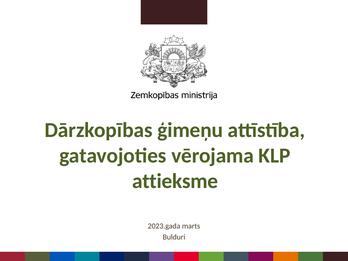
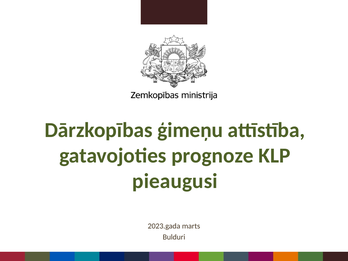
vērojama: vērojama -> prognoze
attieksme: attieksme -> pieaugusi
